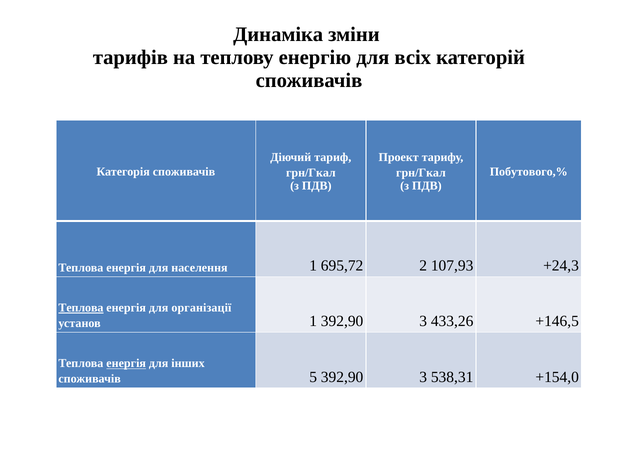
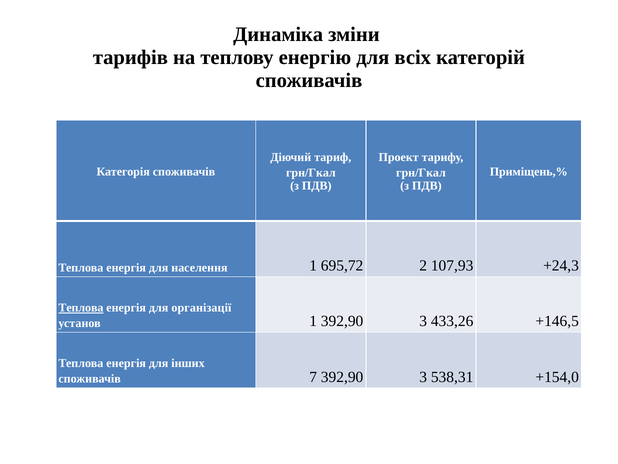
Побутового,%: Побутового,% -> Приміщень,%
енергія at (126, 363) underline: present -> none
5: 5 -> 7
